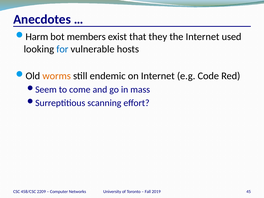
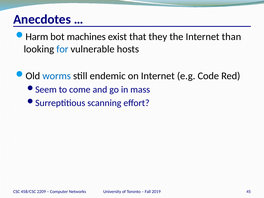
members: members -> machines
used: used -> than
worms colour: orange -> blue
